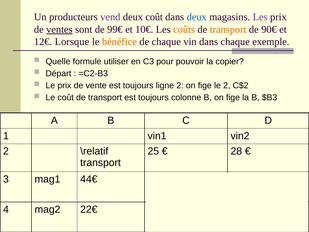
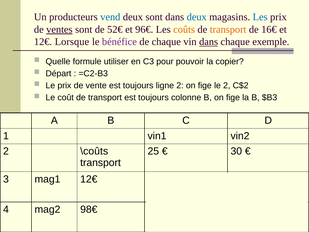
vend colour: purple -> blue
deux coût: coût -> sont
Les at (260, 17) colour: purple -> blue
99€: 99€ -> 52€
10€: 10€ -> 96€
90€: 90€ -> 16€
bénéfice colour: orange -> purple
dans at (209, 42) underline: none -> present
\relatif: \relatif -> \coûts
28: 28 -> 30
mag1 44€: 44€ -> 12€
22€: 22€ -> 98€
